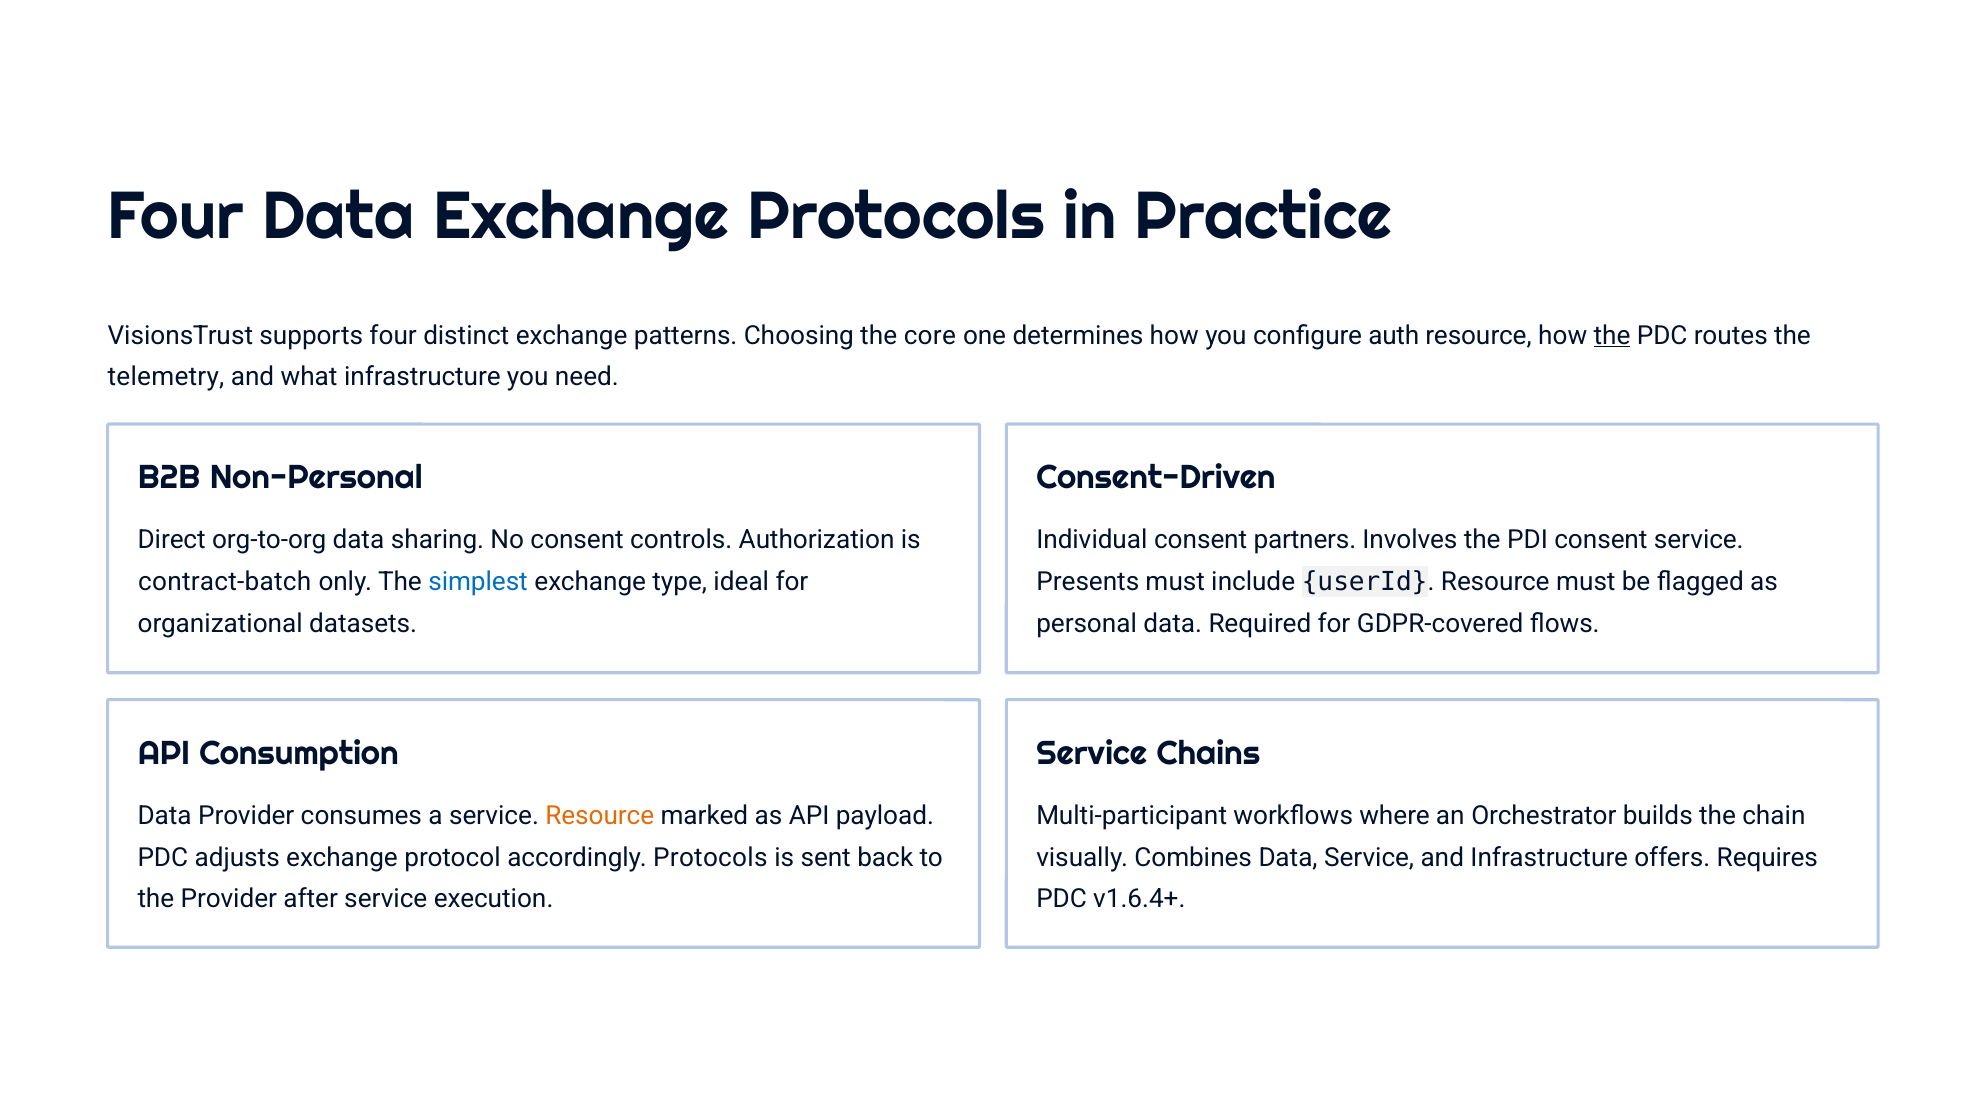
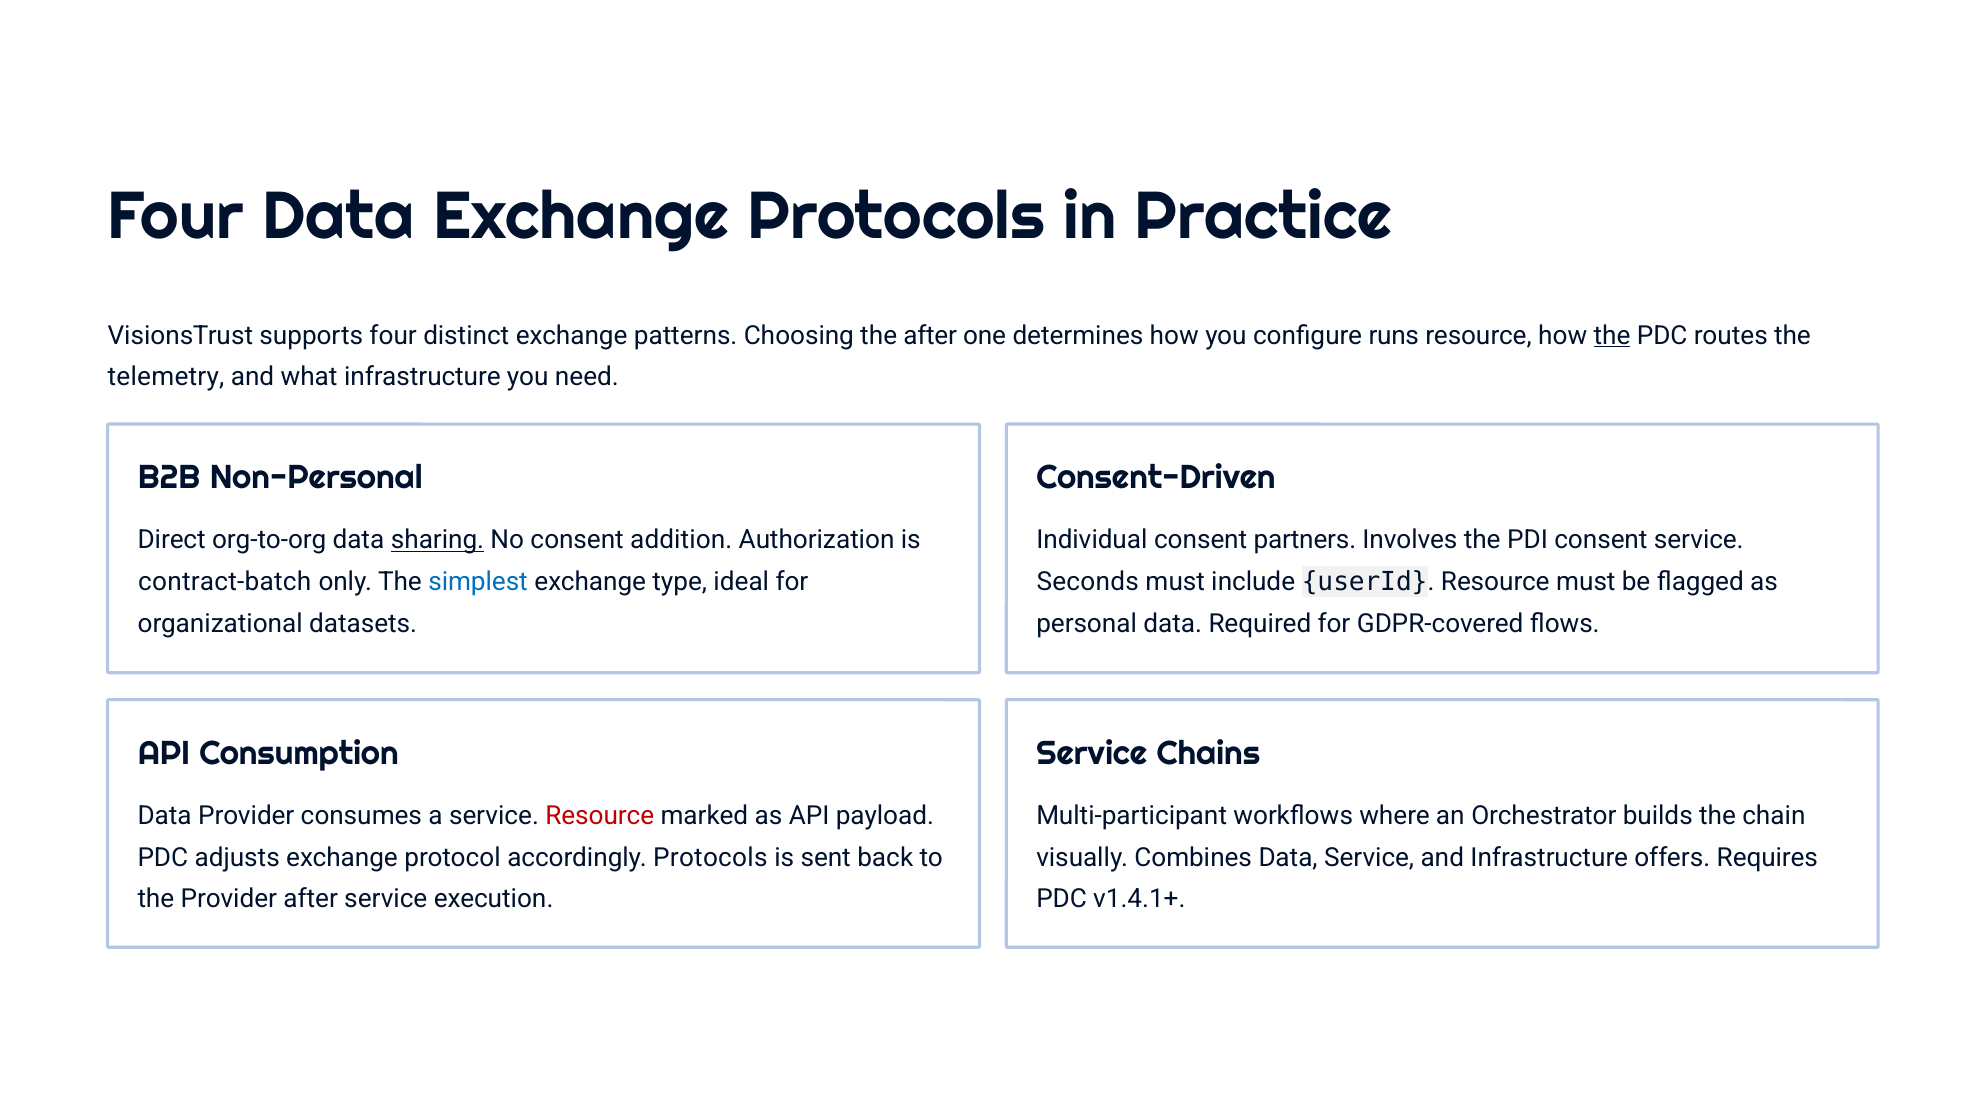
the core: core -> after
auth: auth -> runs
sharing underline: none -> present
controls: controls -> addition
Presents: Presents -> Seconds
Resource at (600, 816) colour: orange -> red
v1.6.4+: v1.6.4+ -> v1.4.1+
